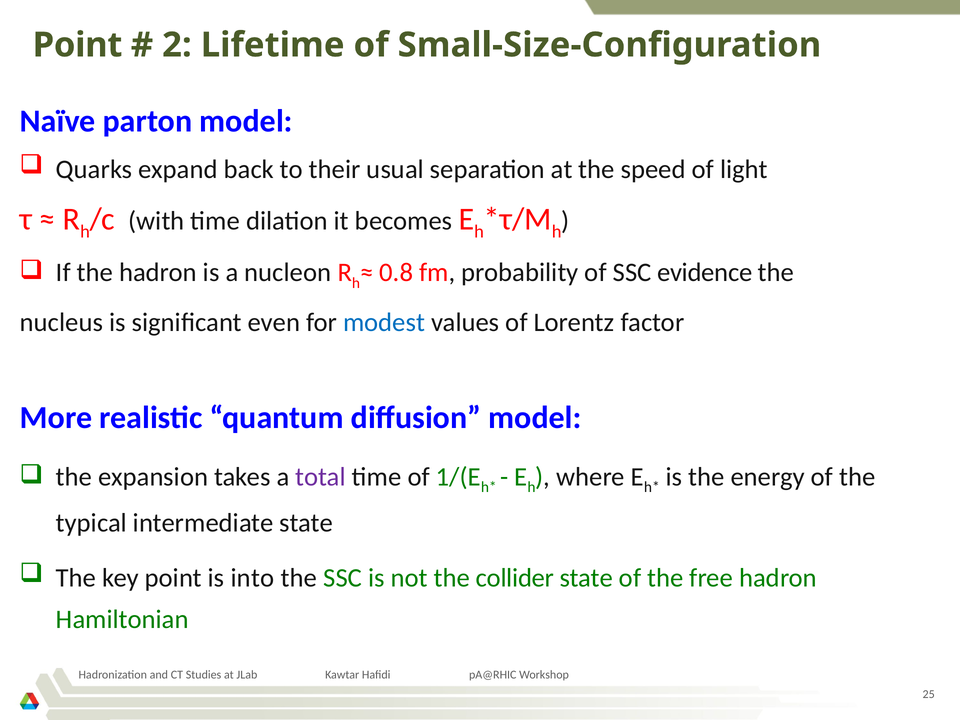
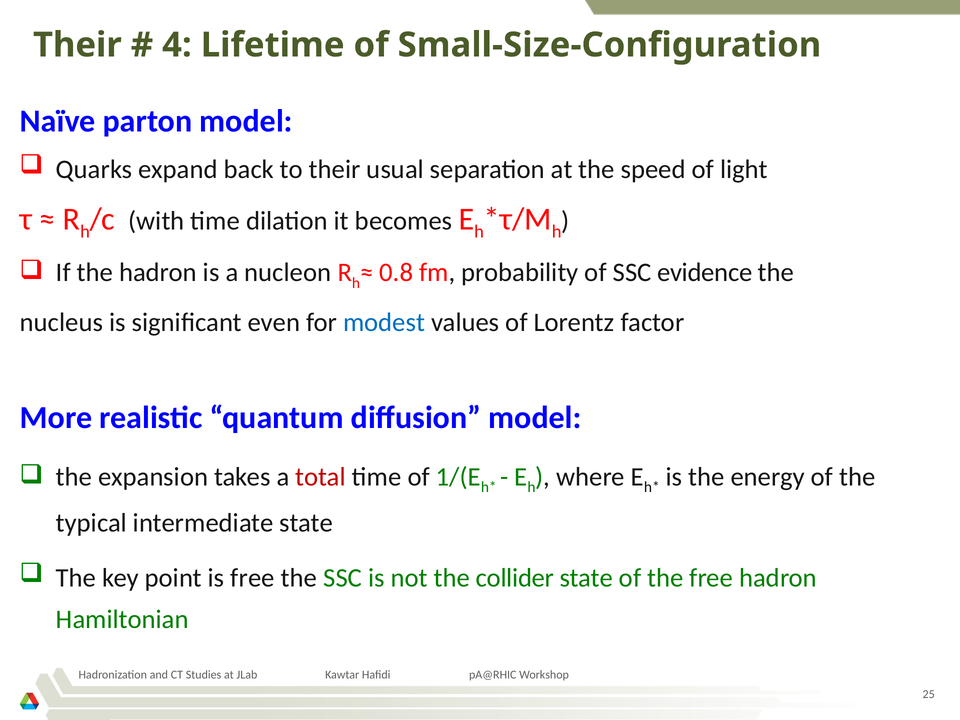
Point at (78, 45): Point -> Their
2: 2 -> 4
total colour: purple -> red
is into: into -> free
